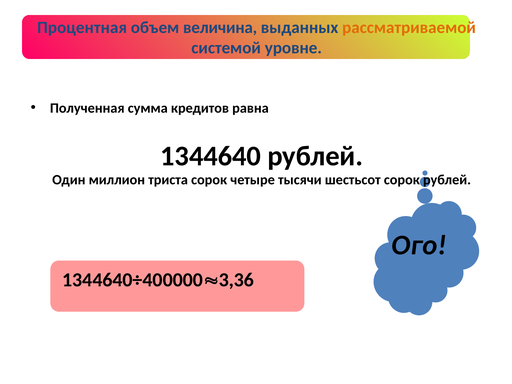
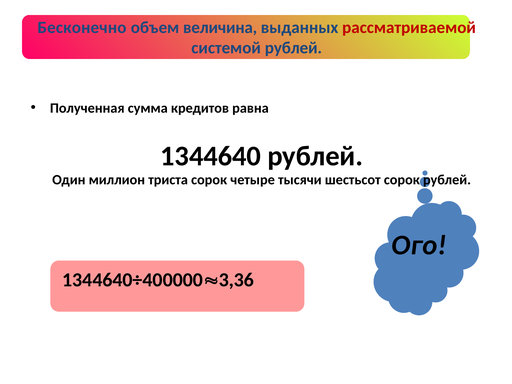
Процентная: Процентная -> Бесконечно
рассматриваемой colour: orange -> red
системой уровне: уровне -> рублей
